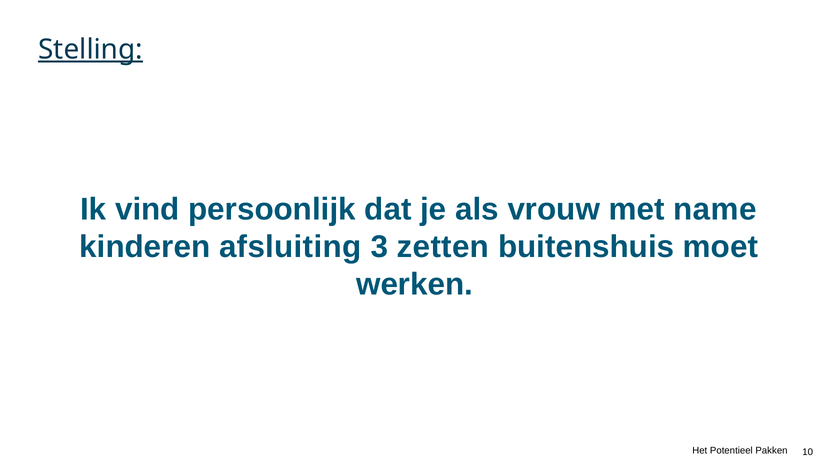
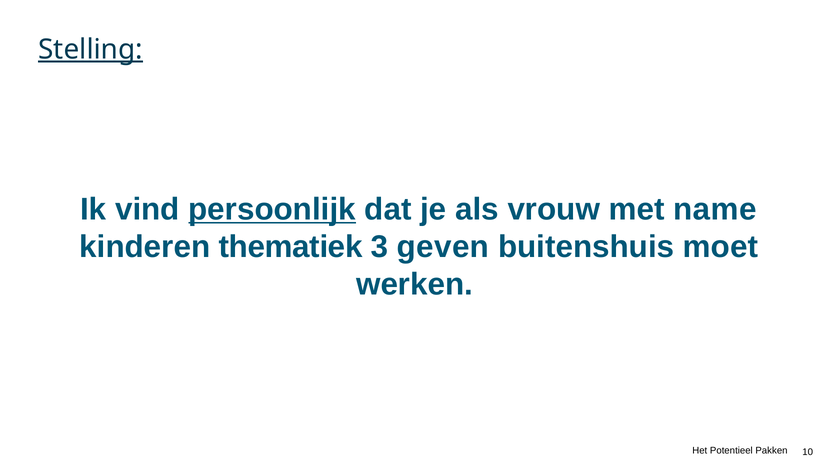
persoonlijk underline: none -> present
afsluiting: afsluiting -> thematiek
zetten: zetten -> geven
